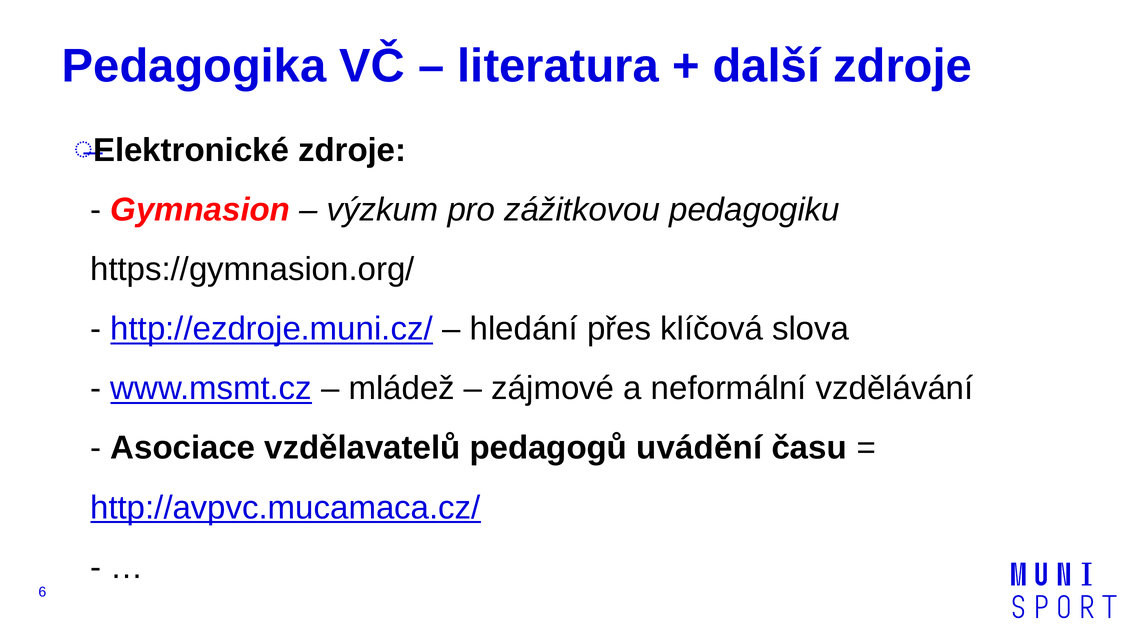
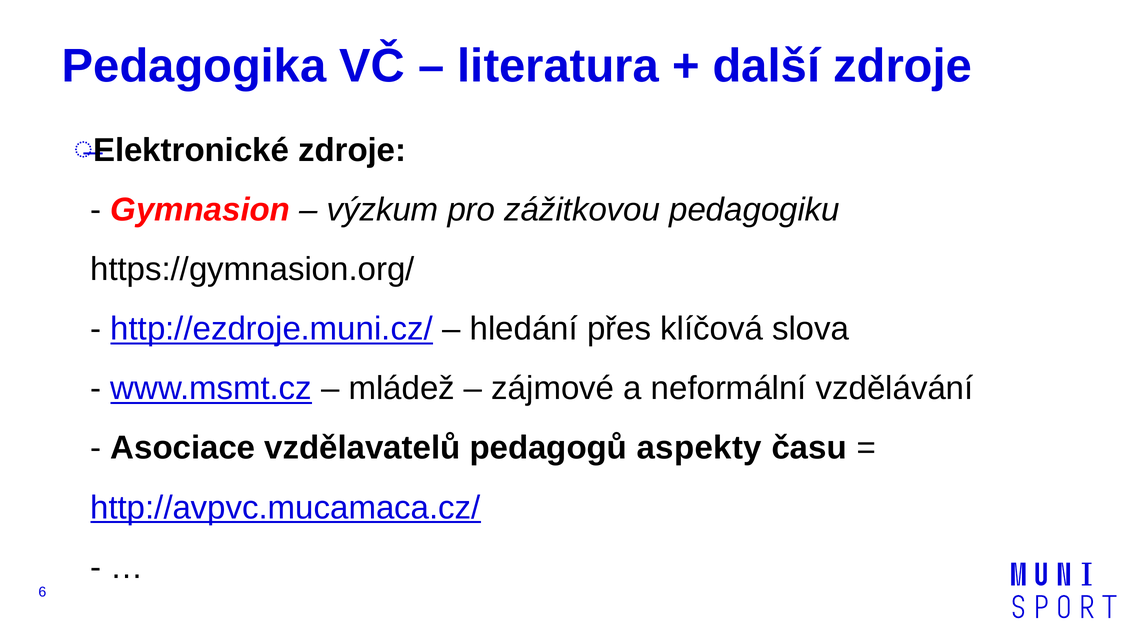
uvádění: uvádění -> aspekty
